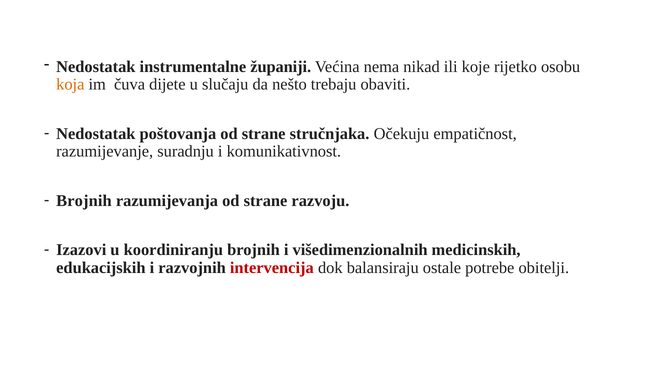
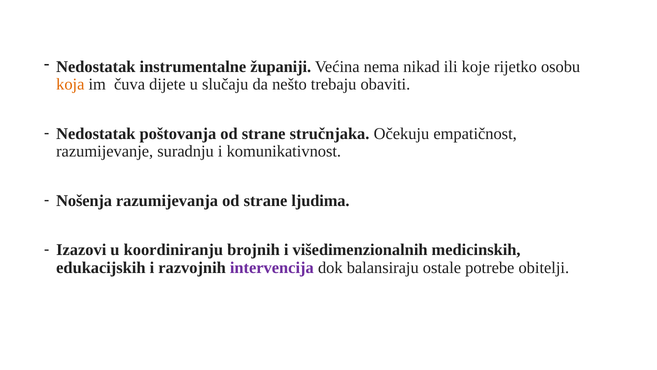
Brojnih at (84, 200): Brojnih -> Nošenja
razvoju: razvoju -> ljudima
intervencija colour: red -> purple
